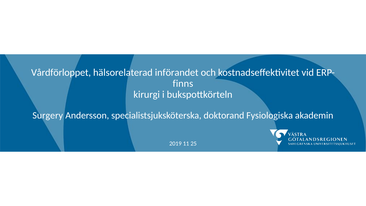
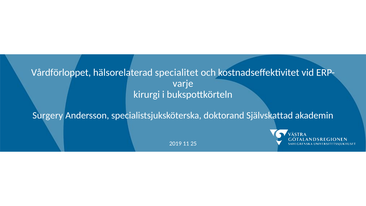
införandet: införandet -> specialitet
finns: finns -> varje
Fysiologiska: Fysiologiska -> Självskattad
